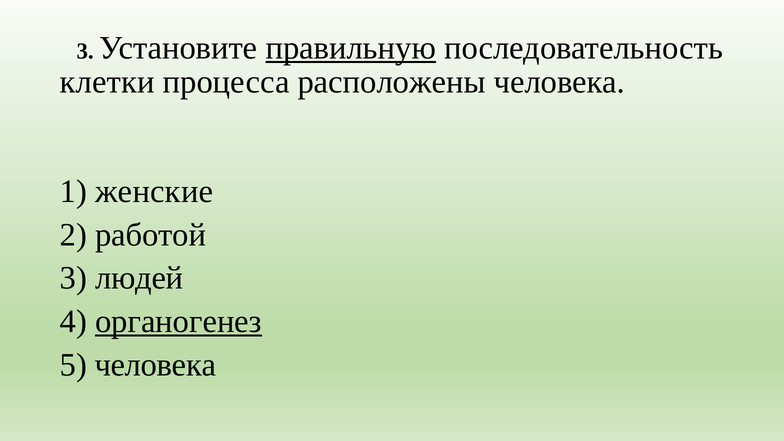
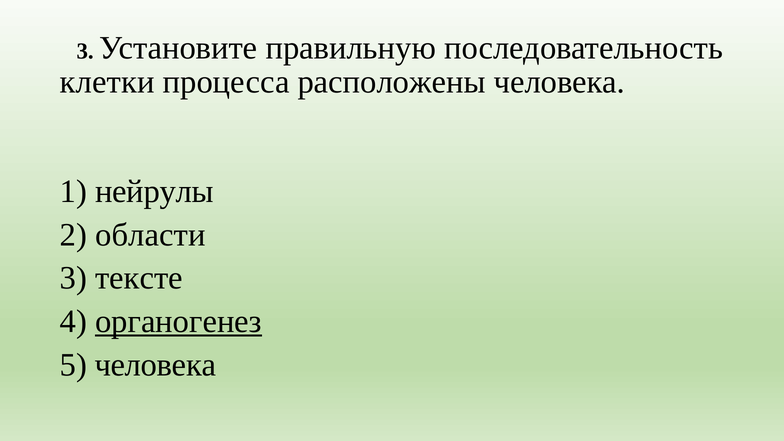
правильную underline: present -> none
женские: женские -> нейрулы
работой: работой -> области
людей: людей -> тексте
